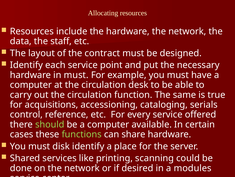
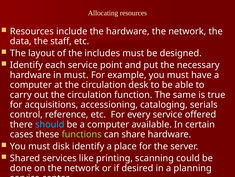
contract: contract -> includes
should colour: light green -> light blue
modules: modules -> planning
